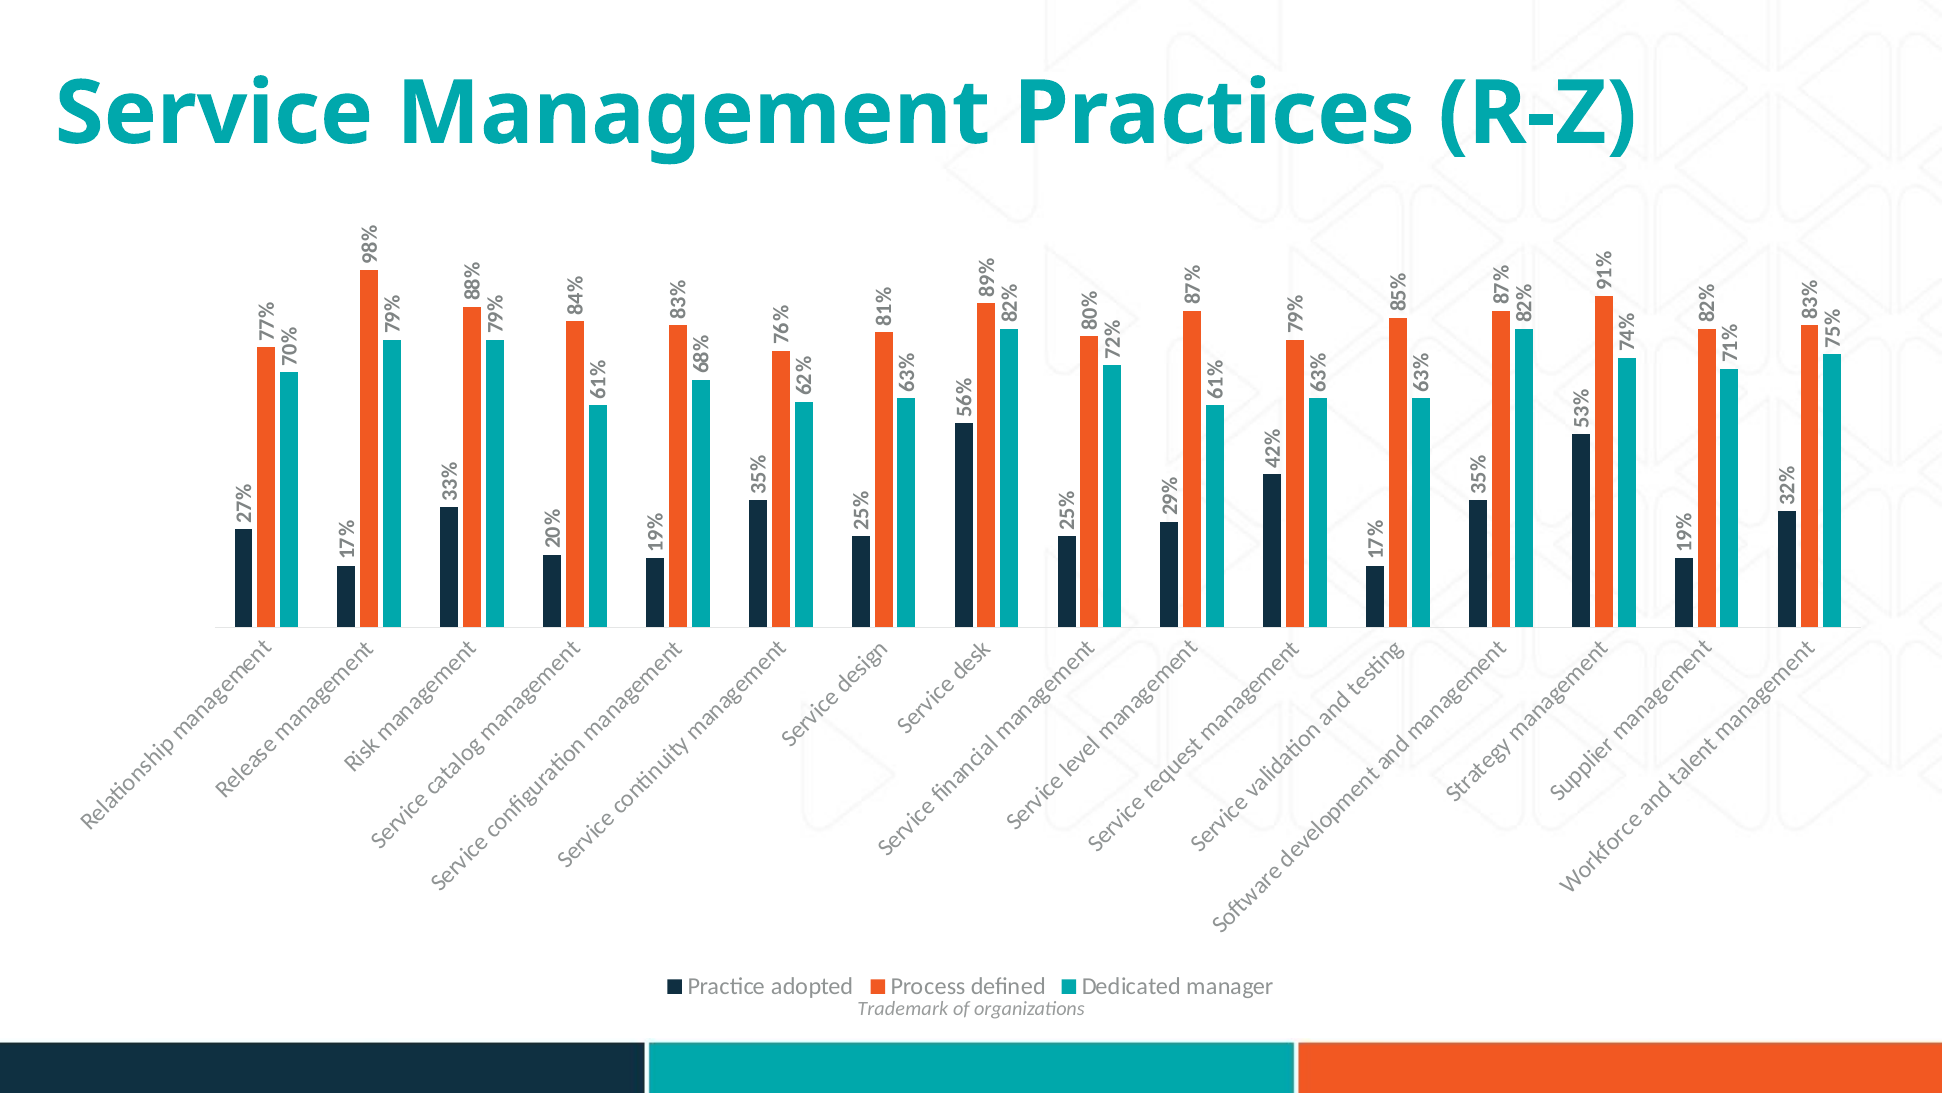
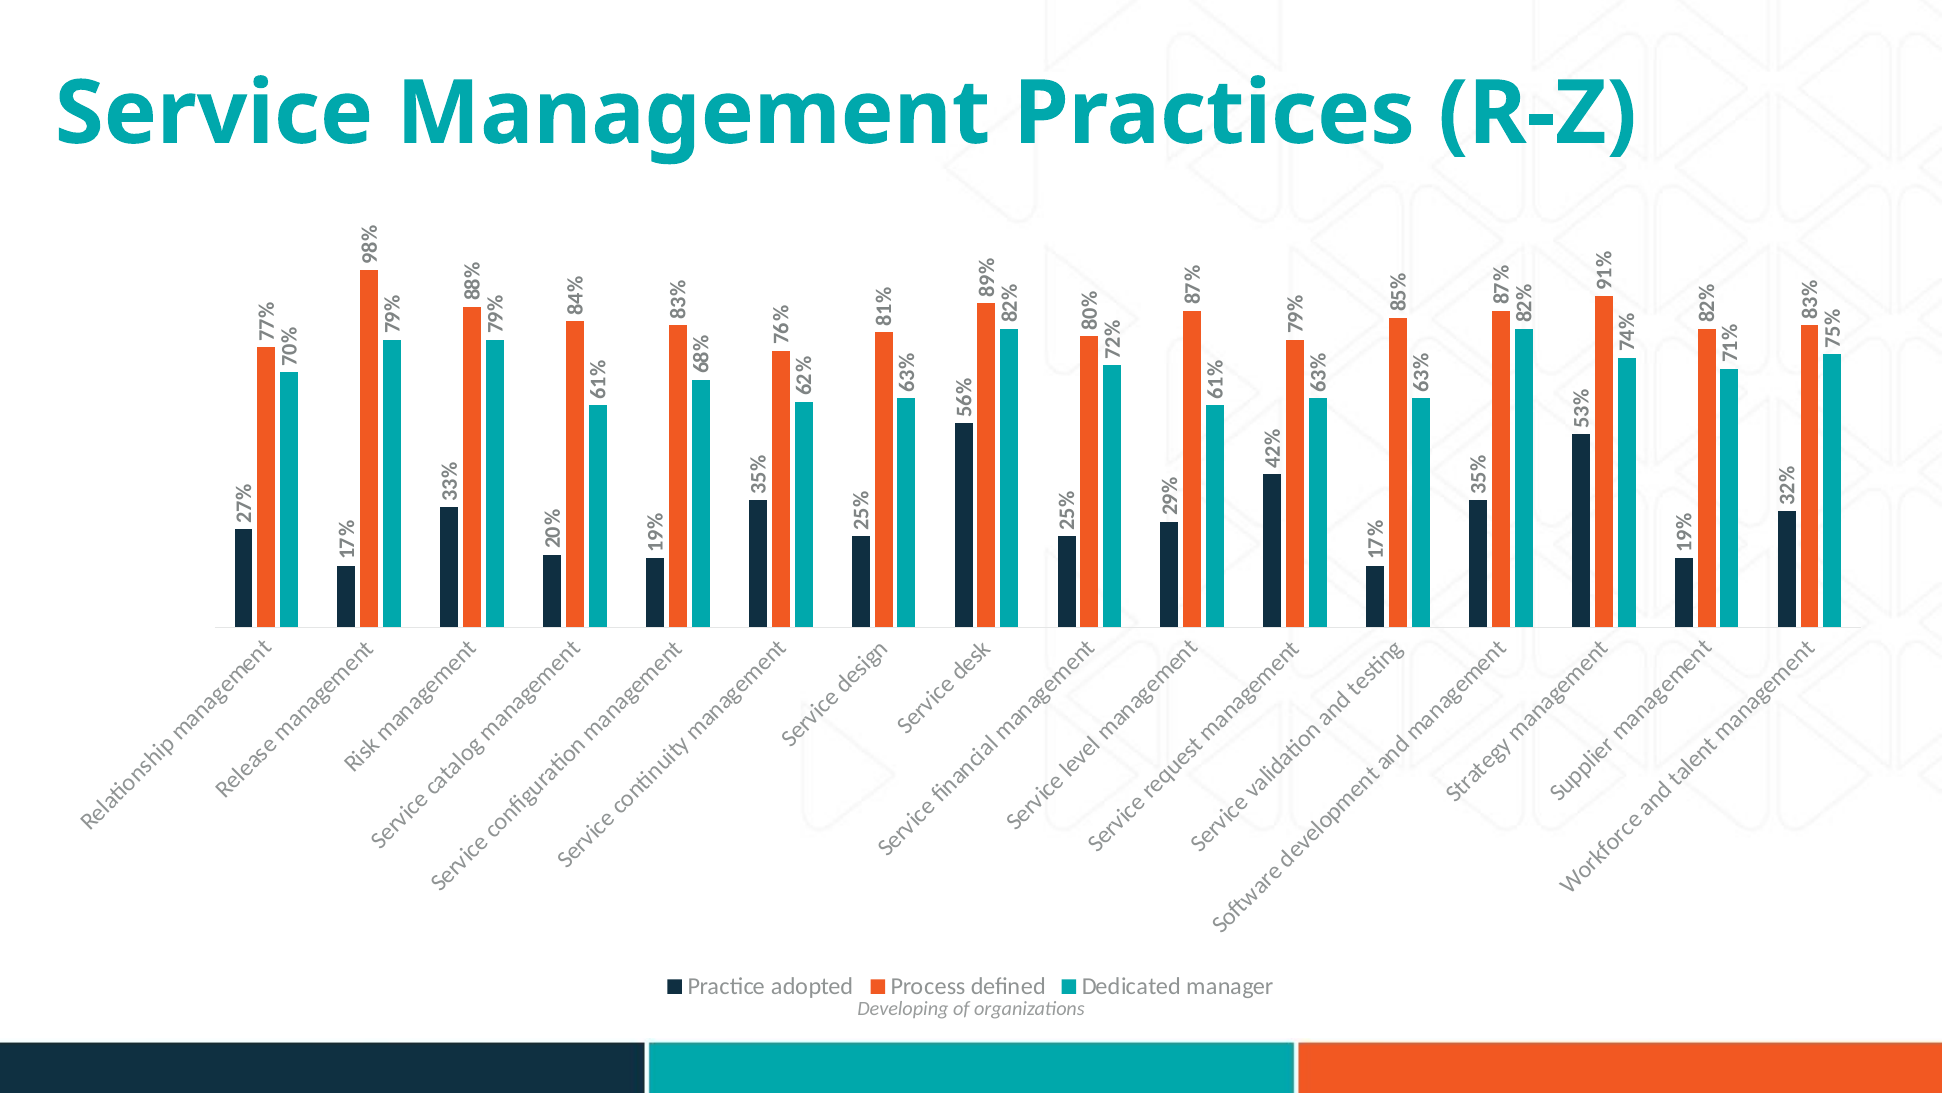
Trademark: Trademark -> Developing
